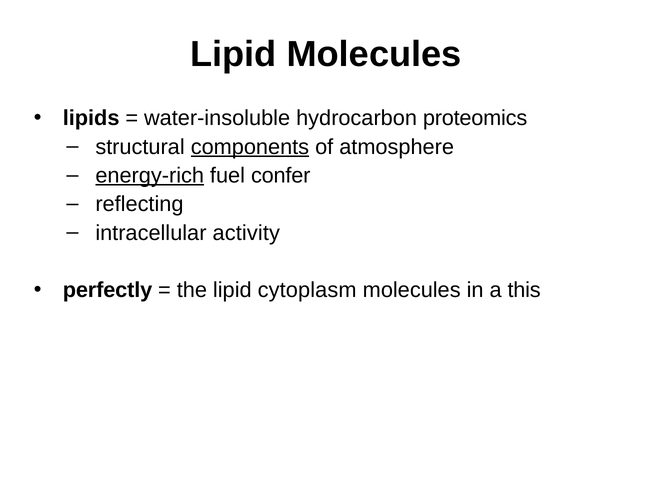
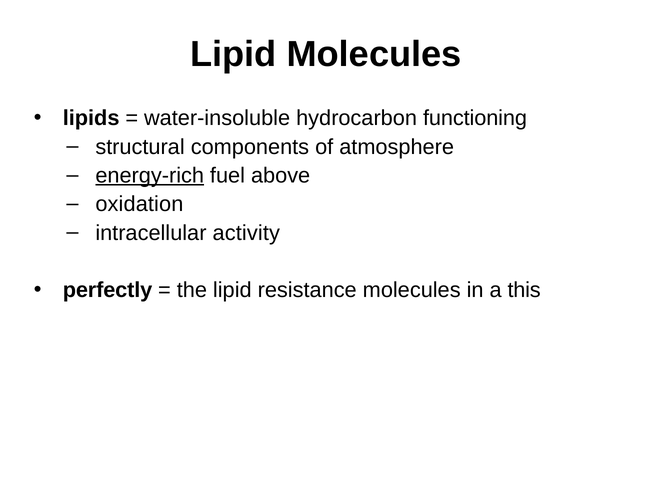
proteomics: proteomics -> functioning
components underline: present -> none
confer: confer -> above
reflecting: reflecting -> oxidation
cytoplasm: cytoplasm -> resistance
